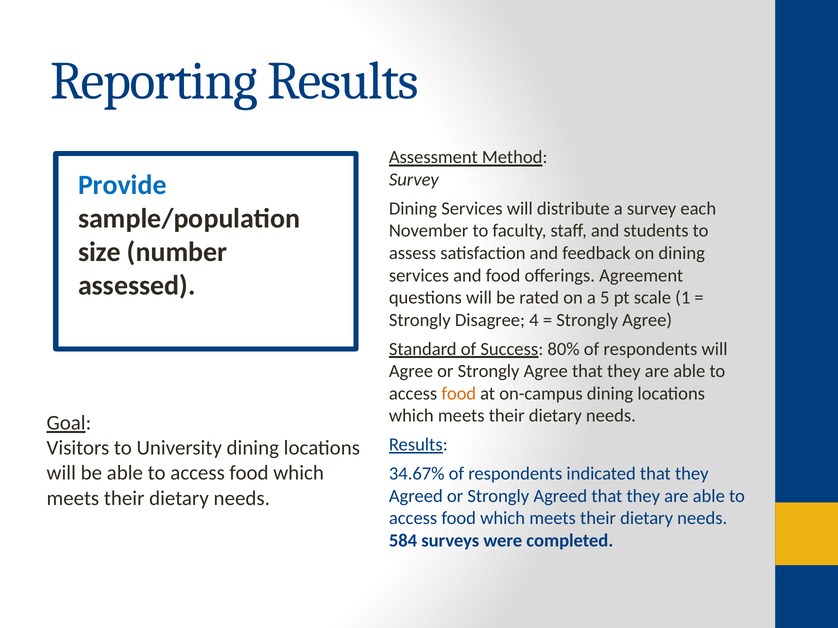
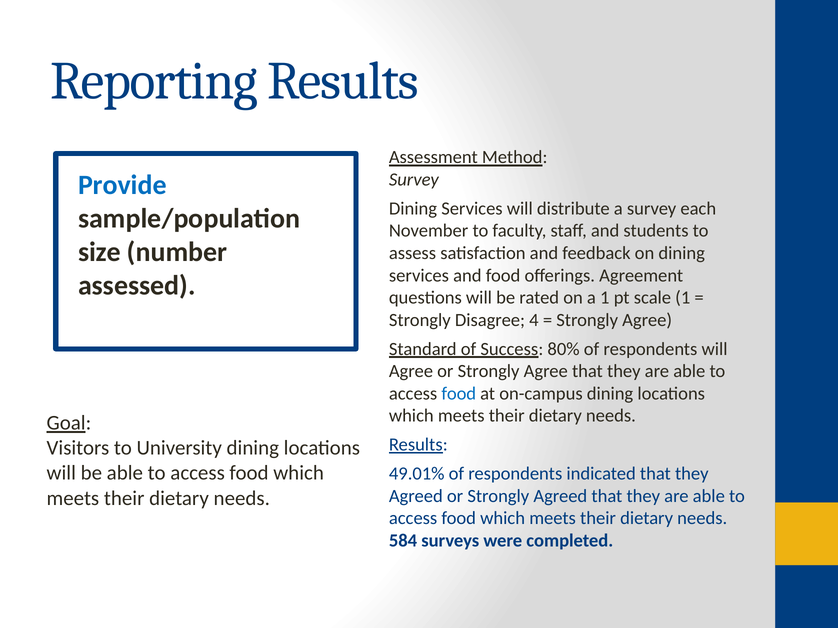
a 5: 5 -> 1
food at (459, 394) colour: orange -> blue
34.67%: 34.67% -> 49.01%
